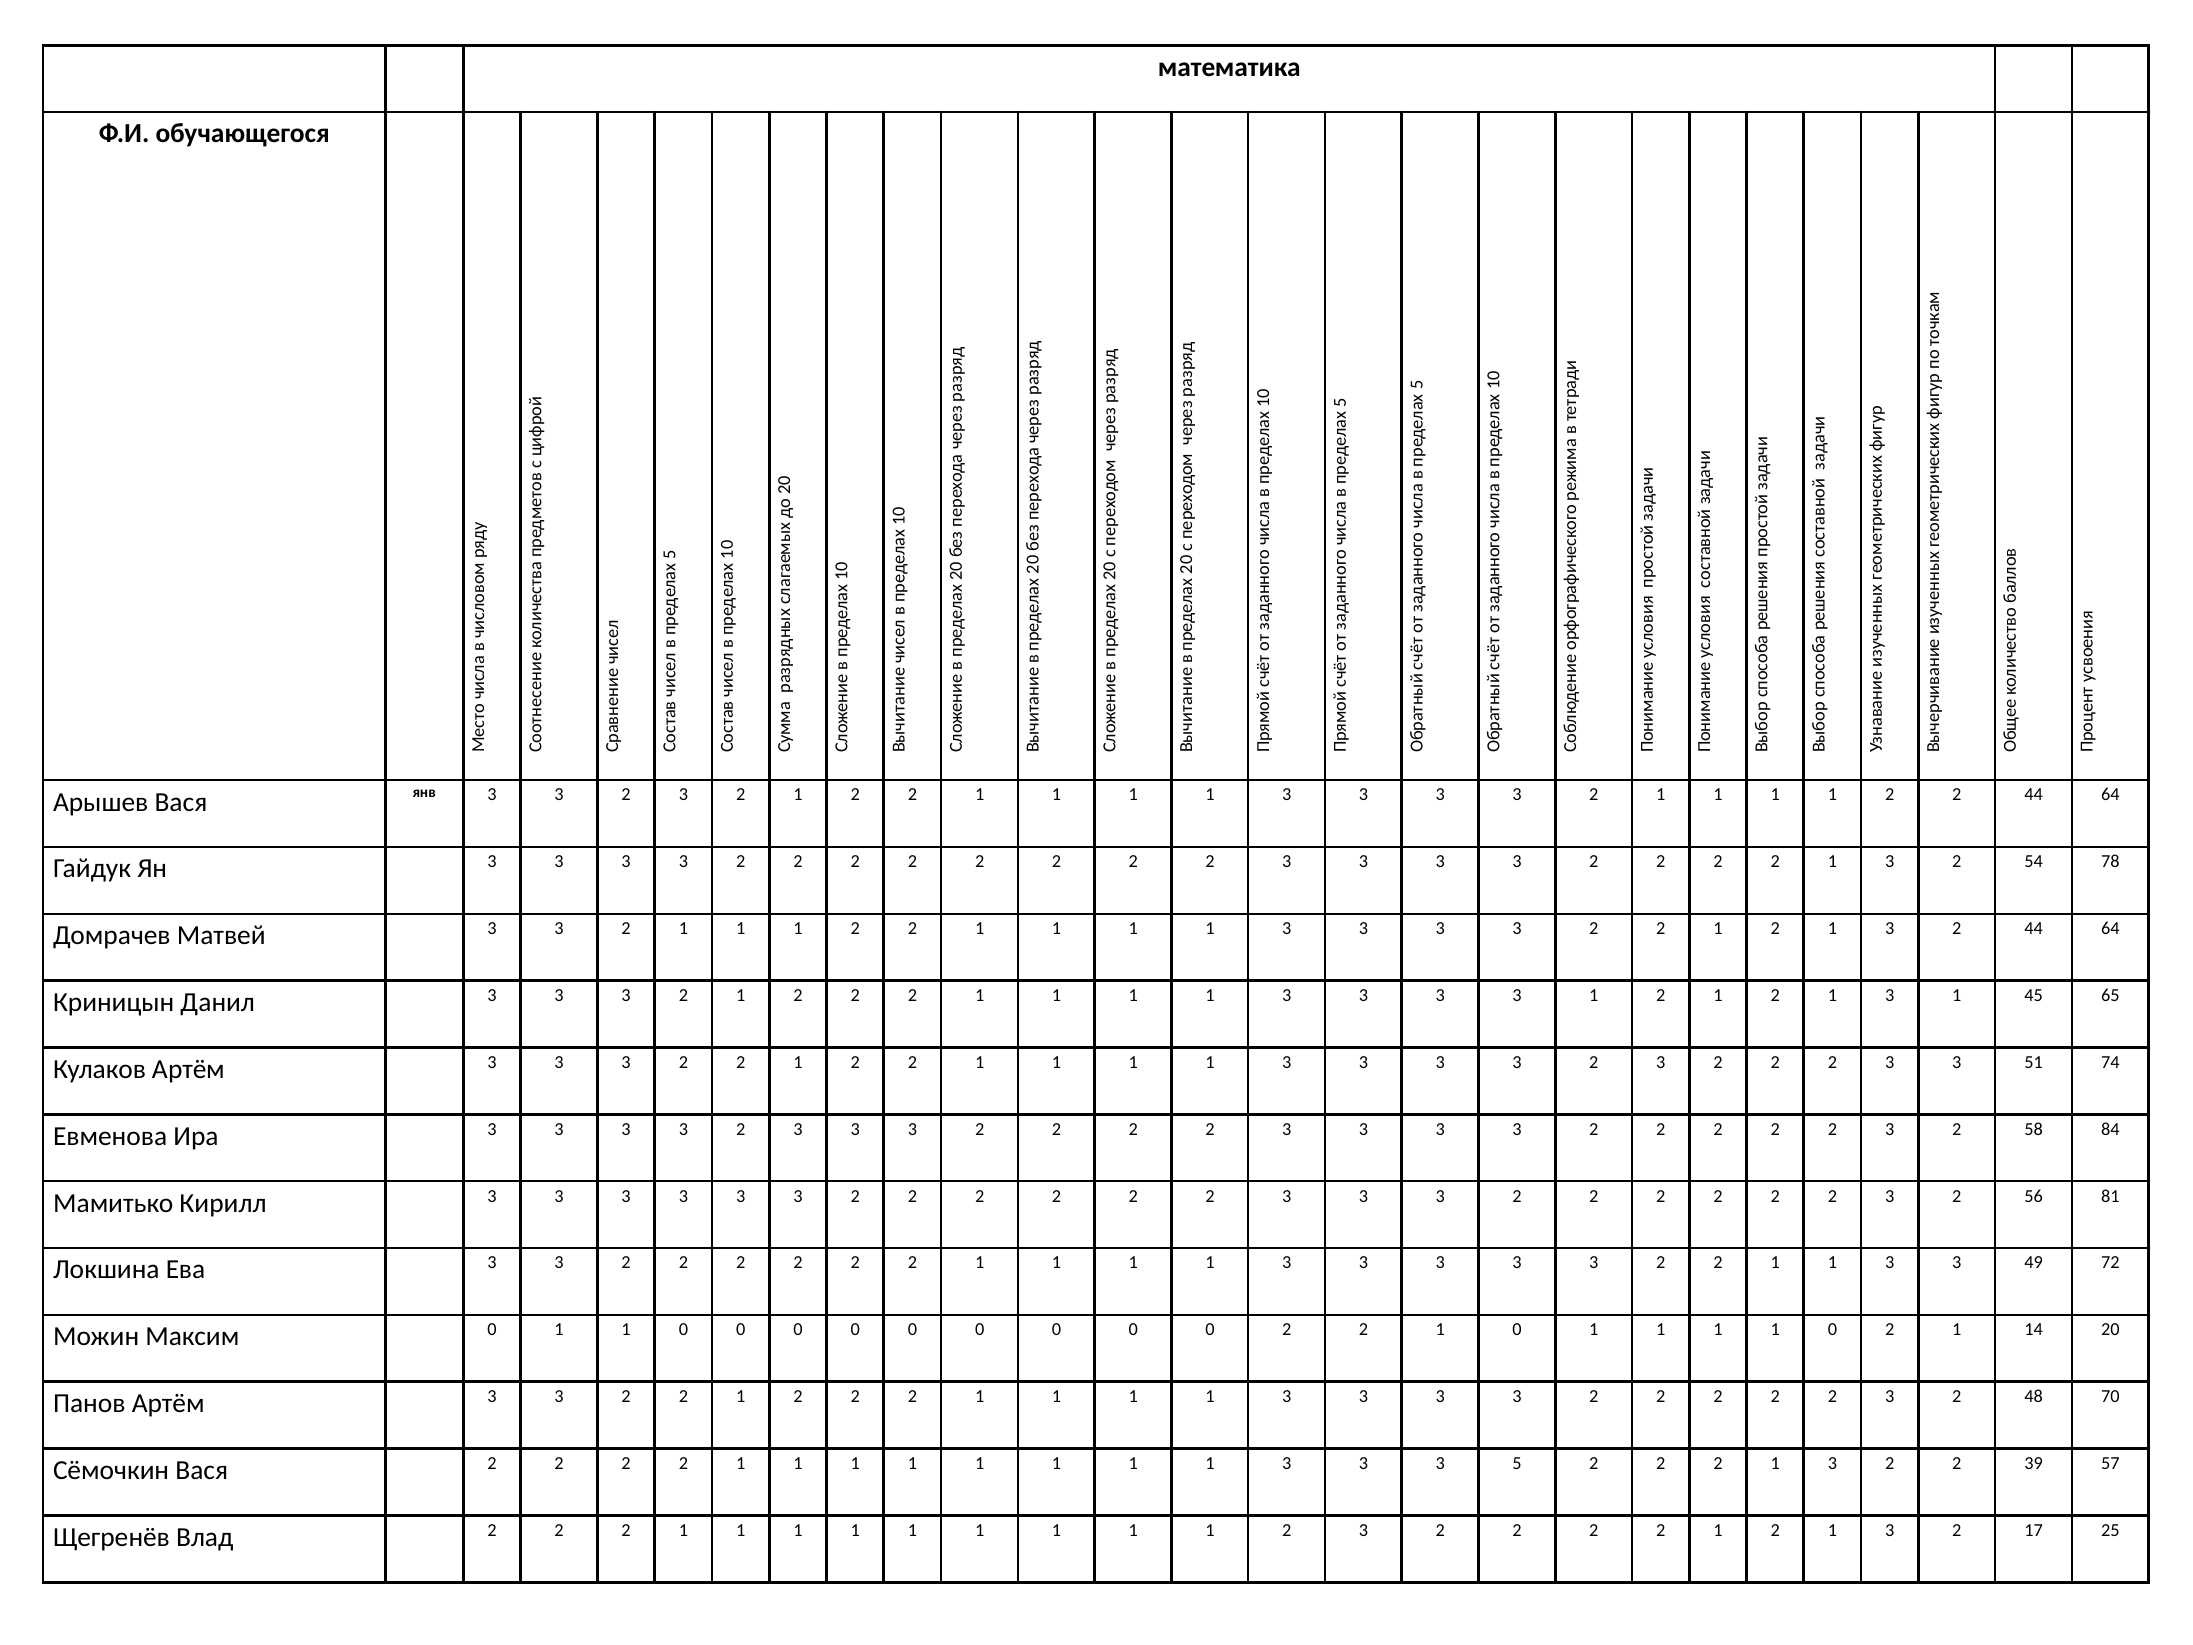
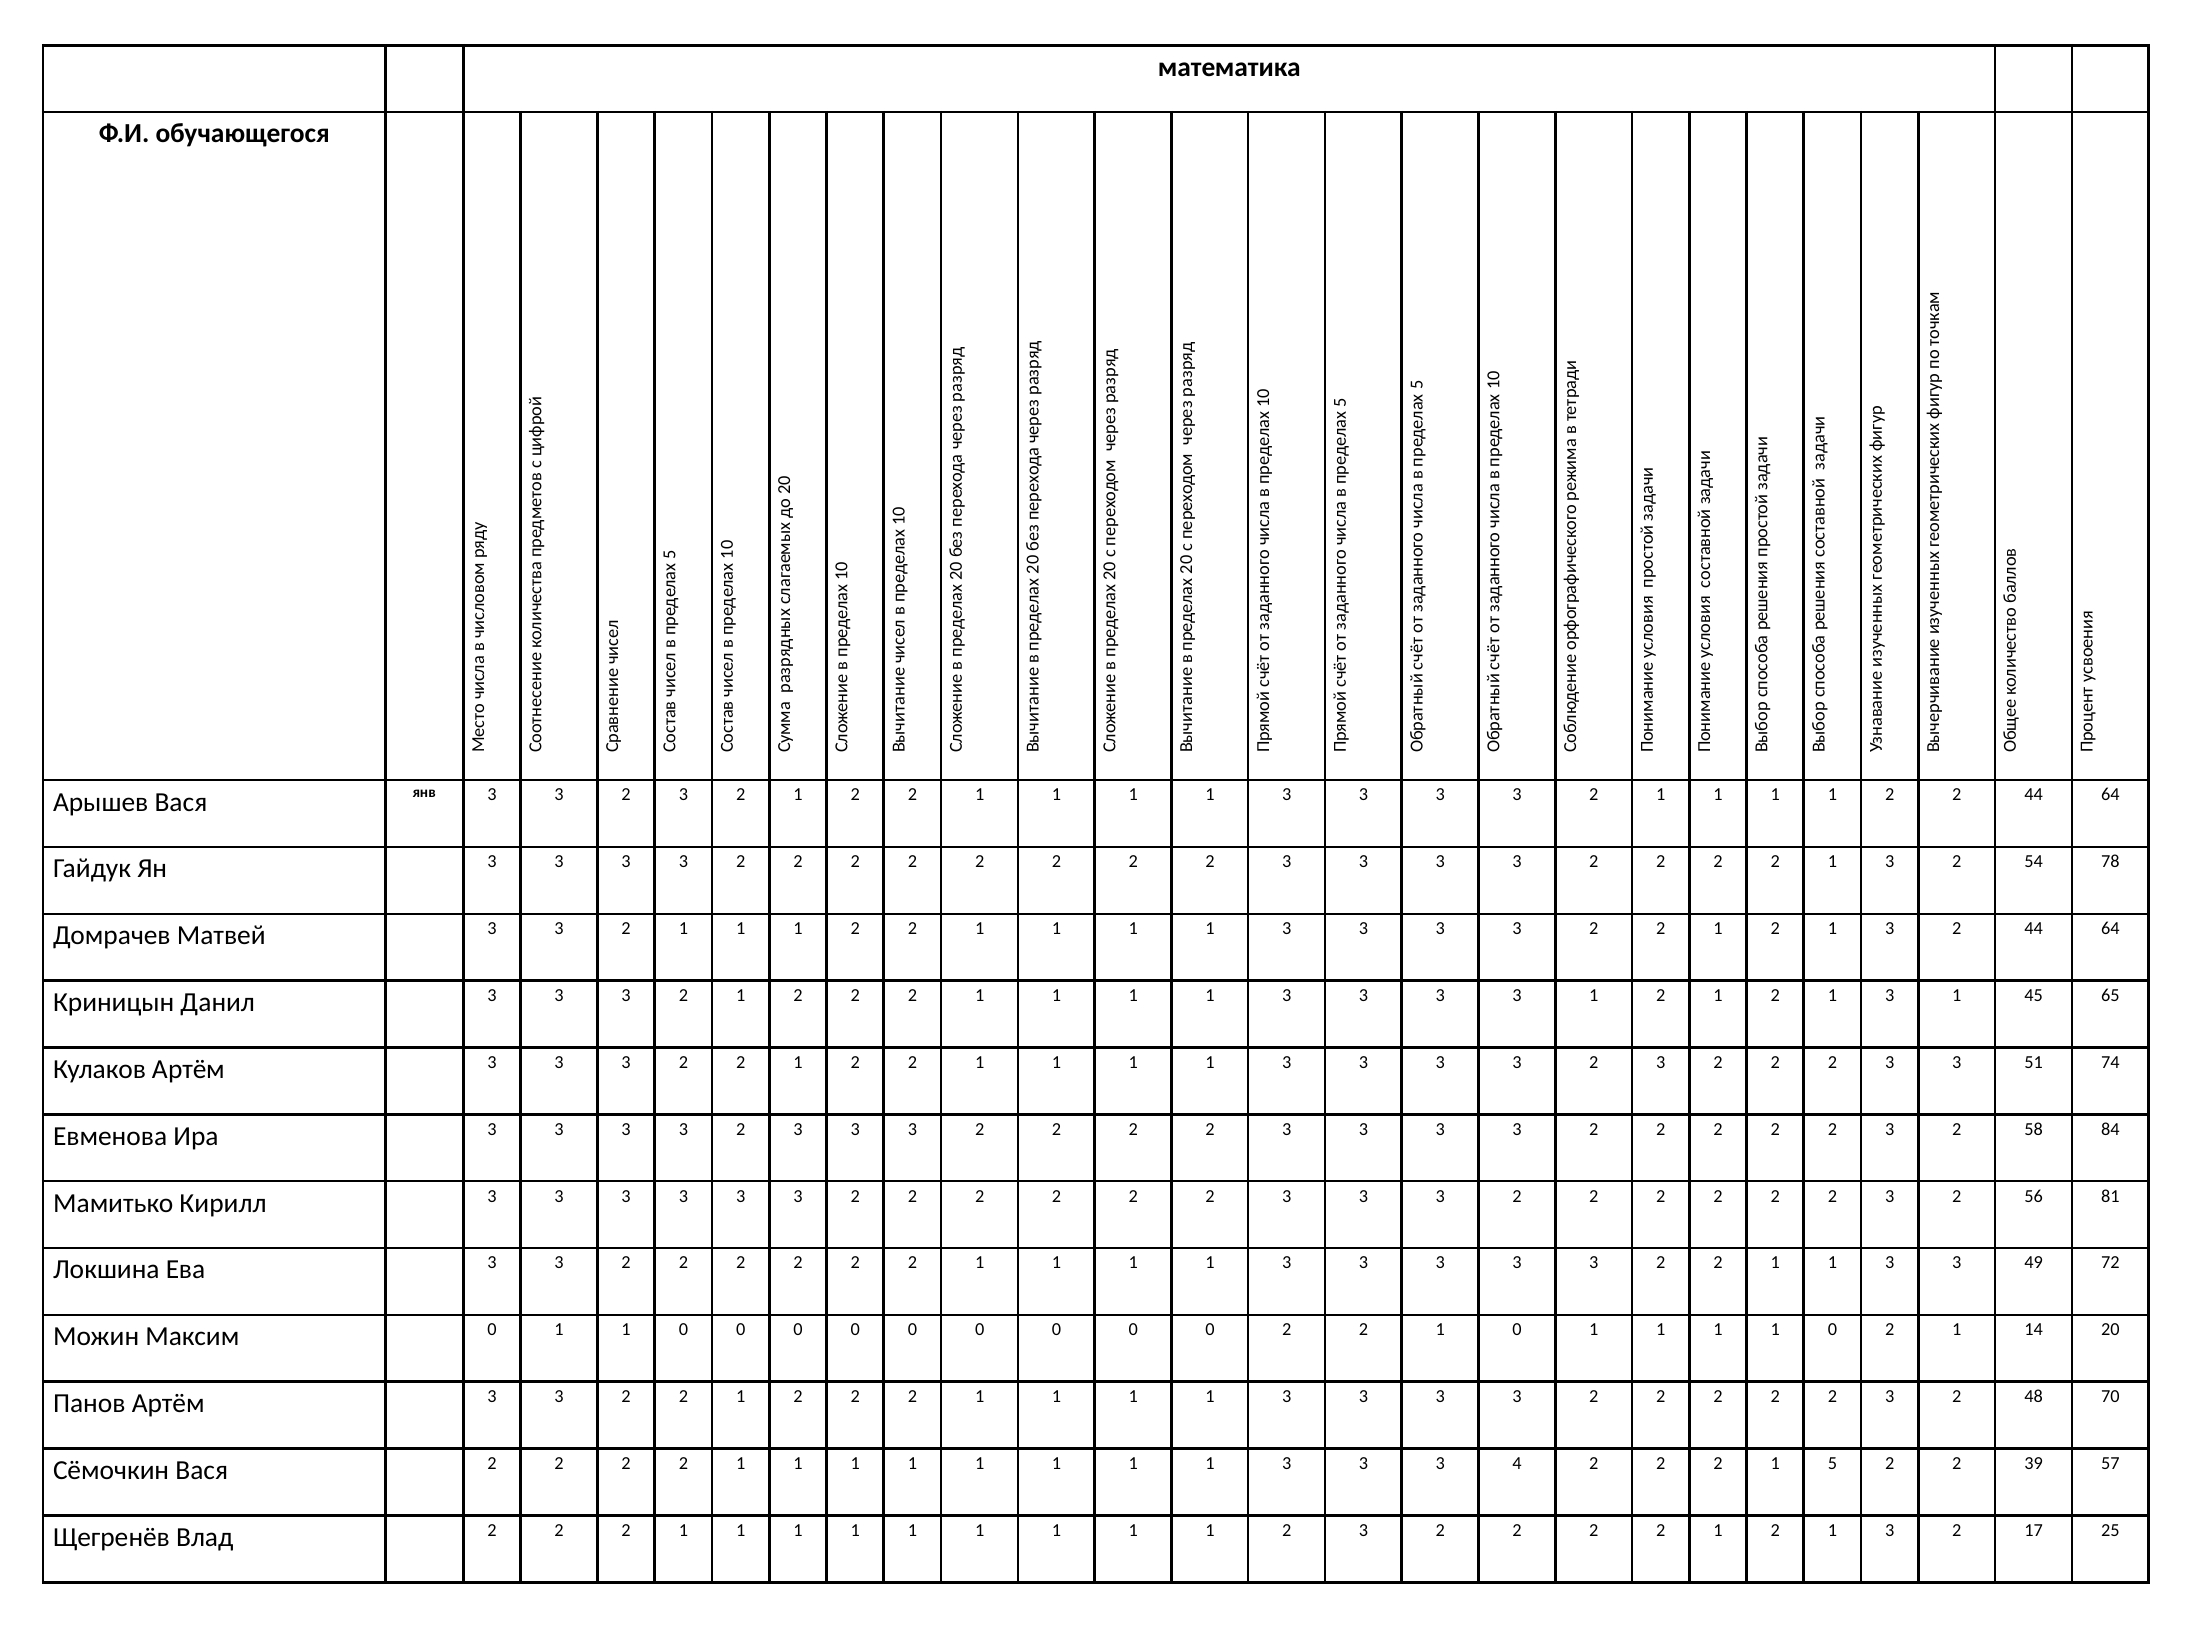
3 5: 5 -> 4
3 at (1833, 1463): 3 -> 5
